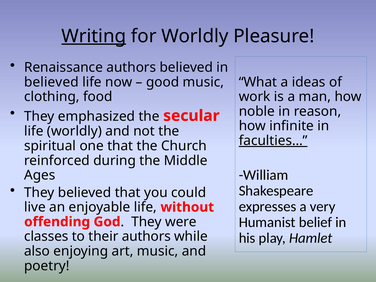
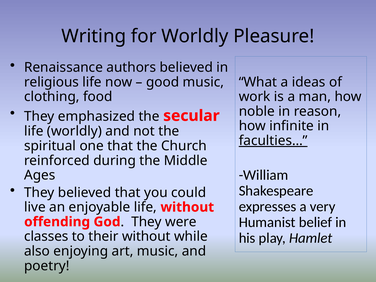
Writing underline: present -> none
believed at (51, 82): believed -> religious
their authors: authors -> without
